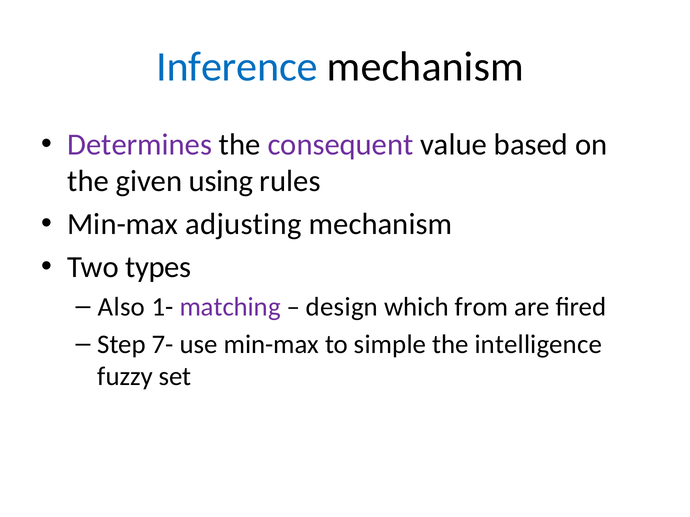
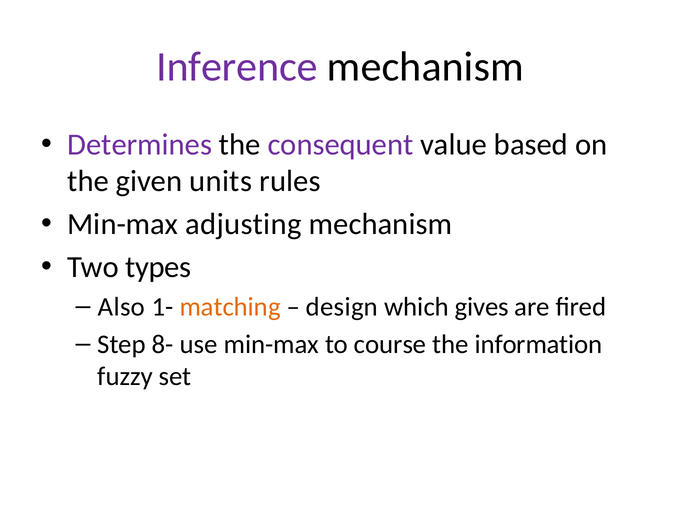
Inference colour: blue -> purple
using: using -> units
matching colour: purple -> orange
from: from -> gives
7-: 7- -> 8-
simple: simple -> course
intelligence: intelligence -> information
